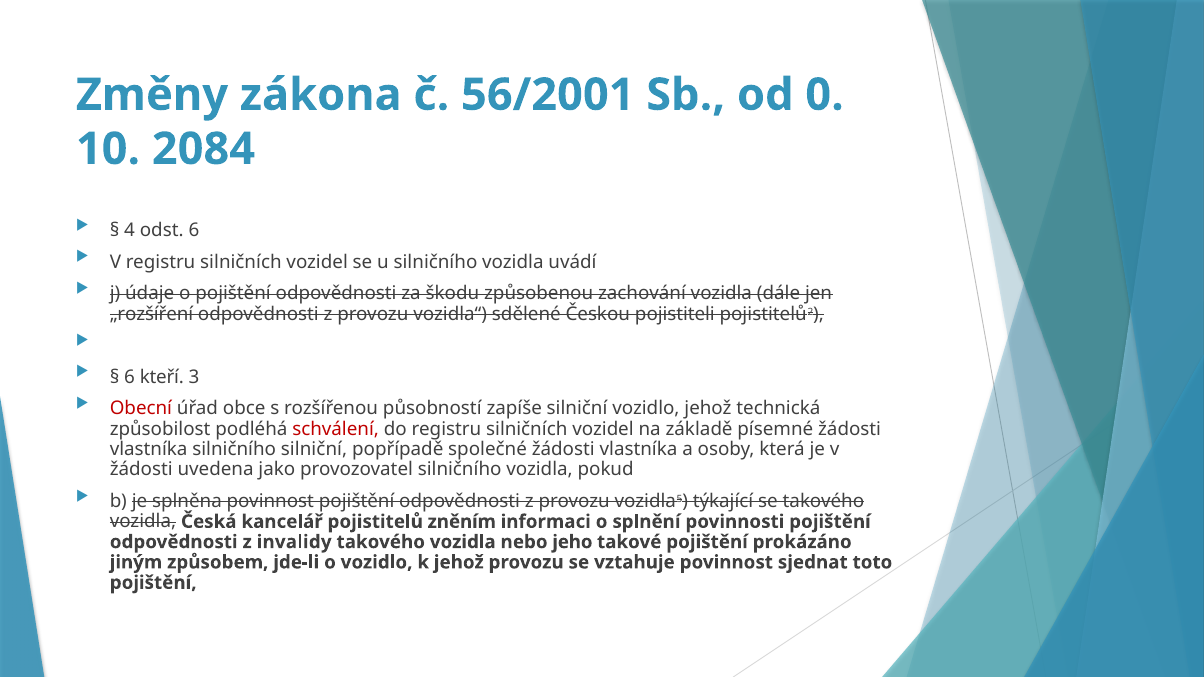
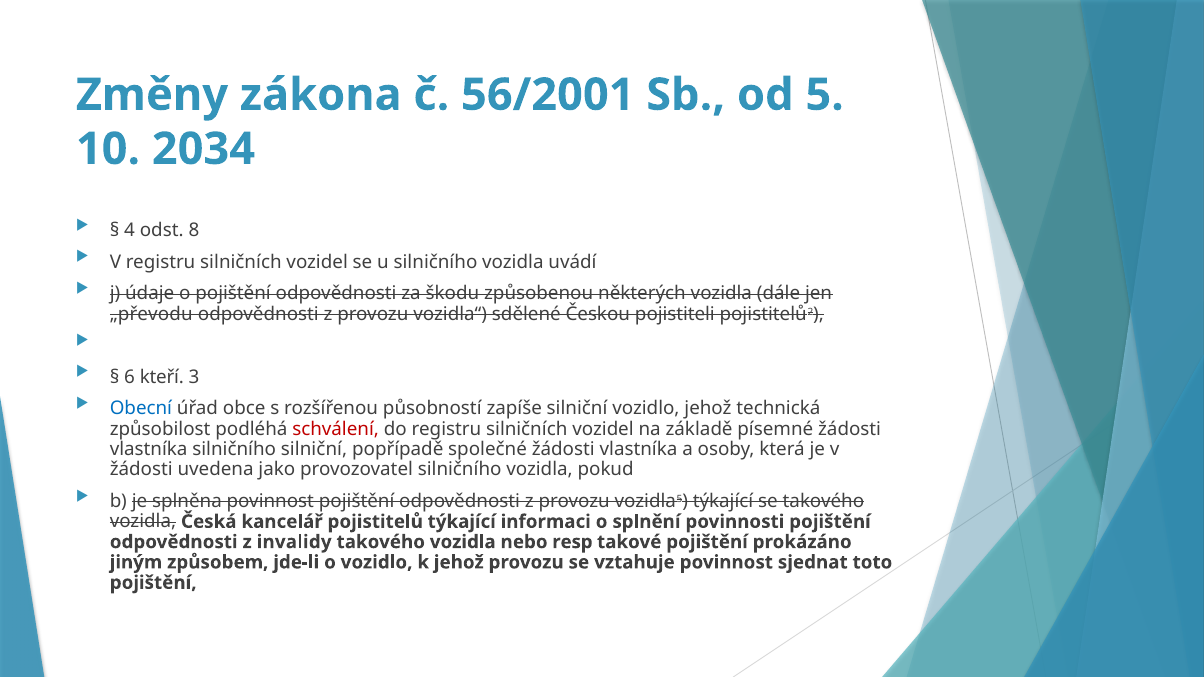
0: 0 -> 5
2084: 2084 -> 2034
odst 6: 6 -> 8
zachování: zachování -> některých
„rozšíření: „rozšíření -> „převodu
Obecní colour: red -> blue
pojistitelů zněním: zněním -> týkající
jeho: jeho -> resp
